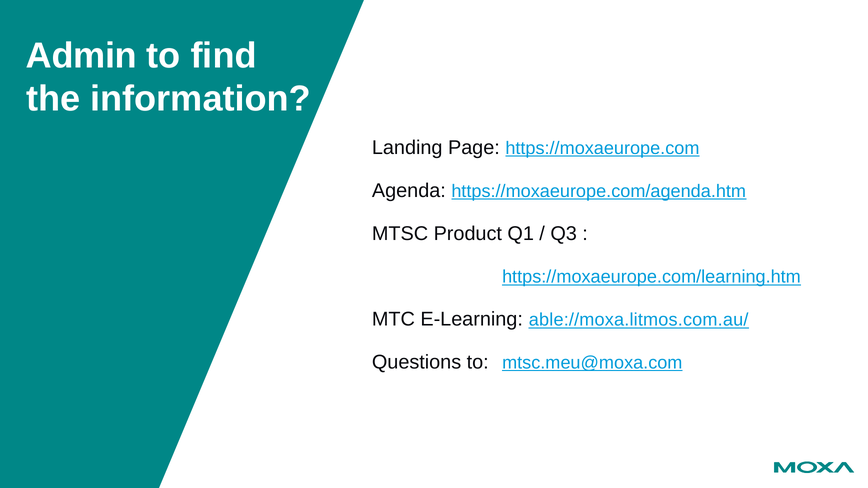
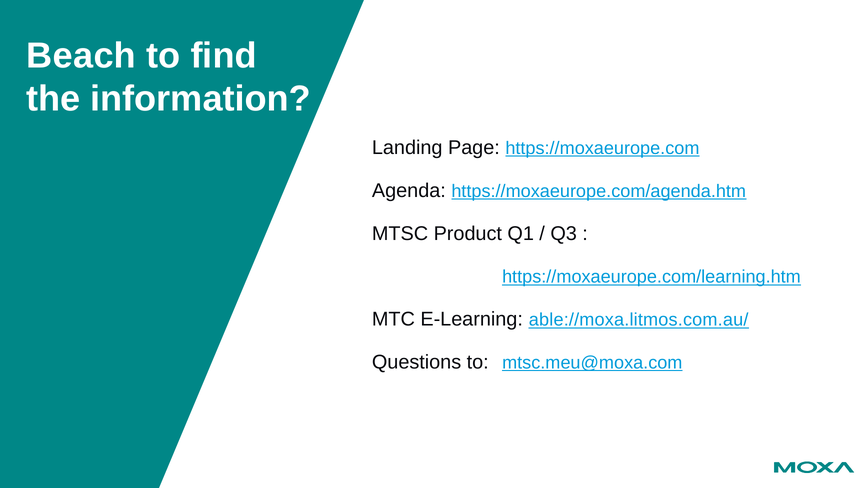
Admin: Admin -> Beach
